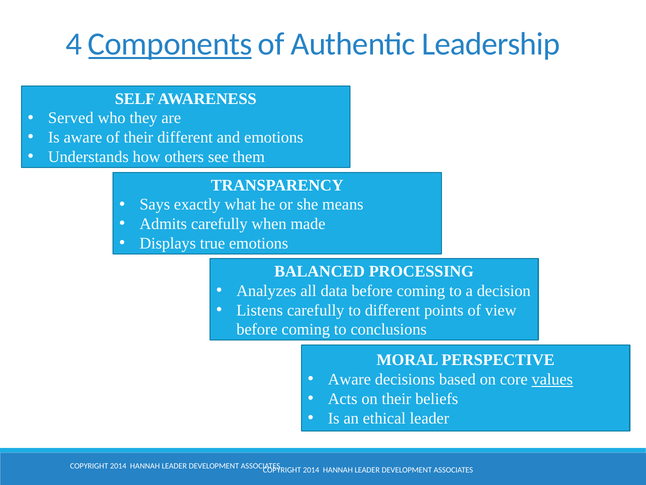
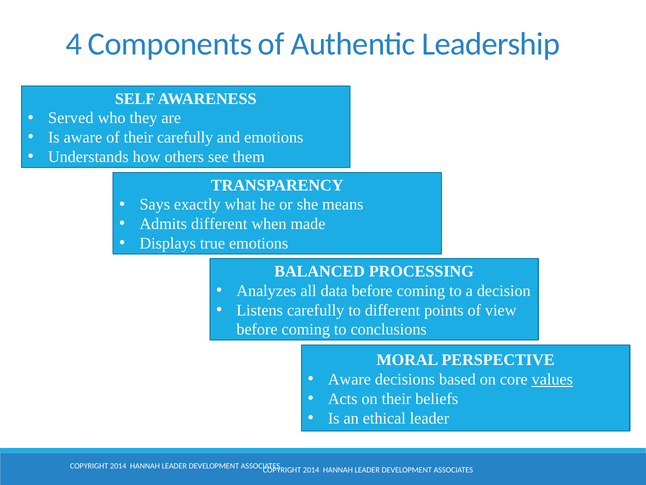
Components underline: present -> none
their different: different -> carefully
Admits carefully: carefully -> different
